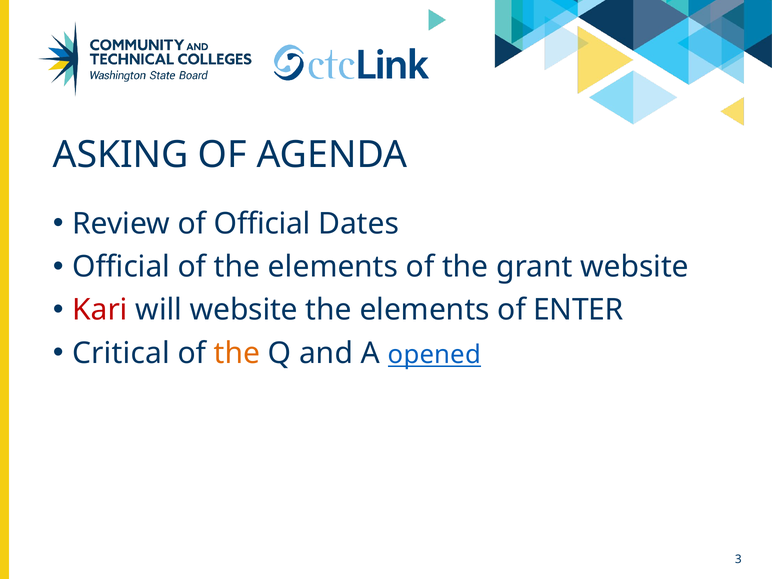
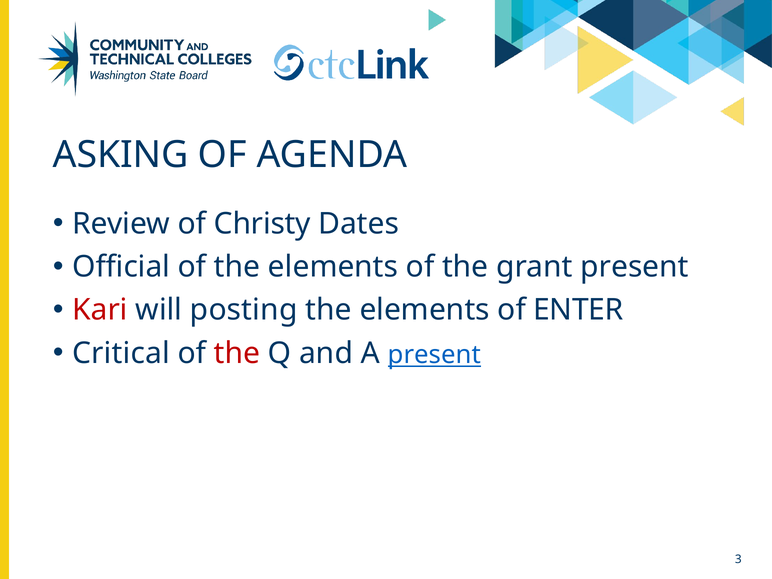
of Official: Official -> Christy
grant website: website -> present
will website: website -> posting
the at (237, 353) colour: orange -> red
A opened: opened -> present
